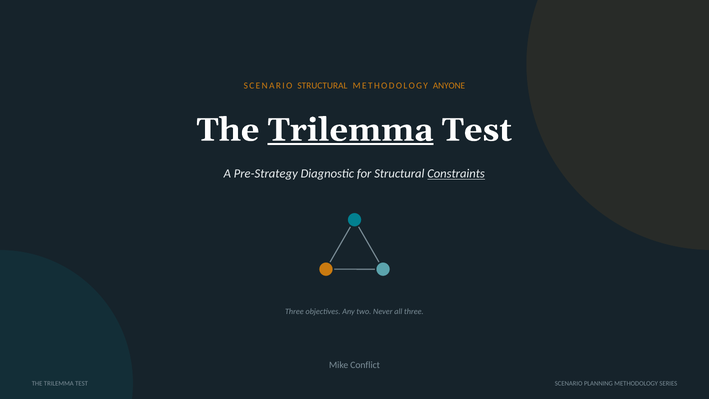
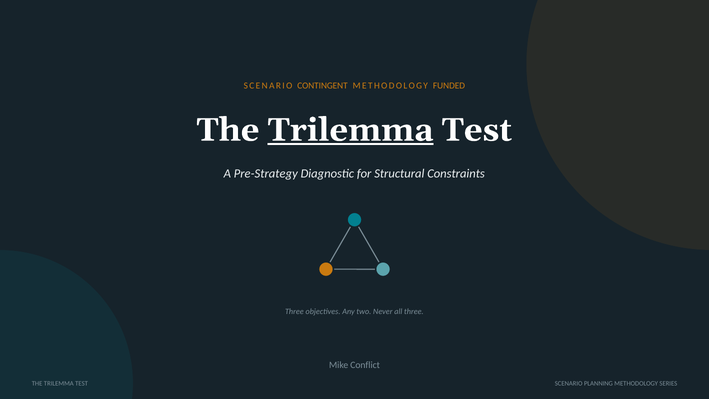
SCENARIO STRUCTURAL: STRUCTURAL -> CONTINGENT
ANYONE: ANYONE -> FUNDED
Constraints underline: present -> none
